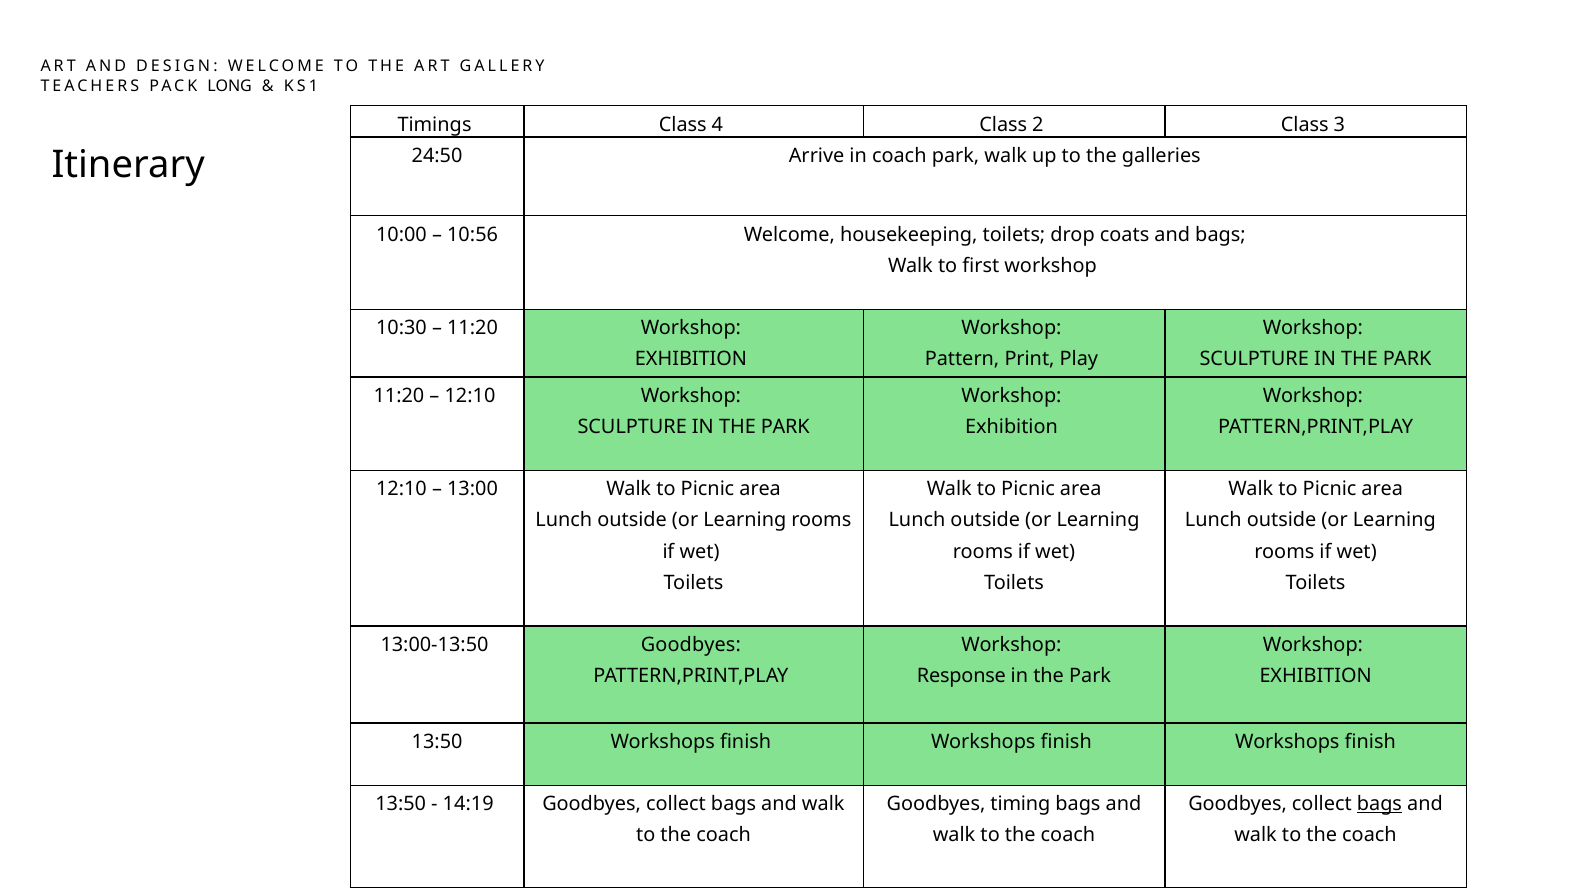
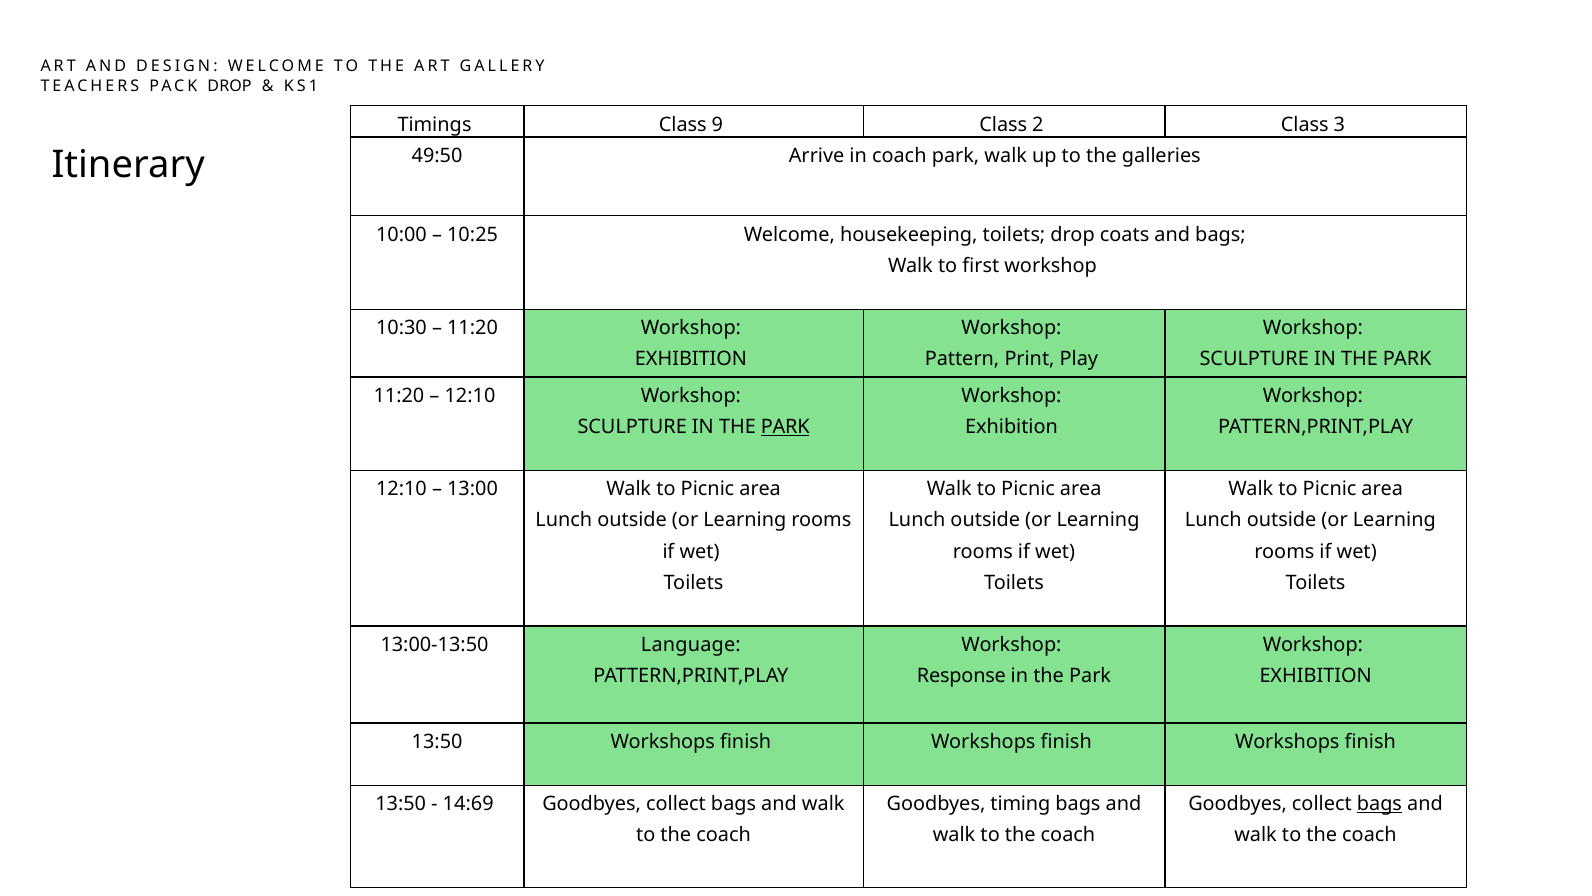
PACK LONG: LONG -> DROP
4: 4 -> 9
24:50: 24:50 -> 49:50
10:56: 10:56 -> 10:25
PARK at (785, 427) underline: none -> present
13:00-13:50 Goodbyes: Goodbyes -> Language
14:19: 14:19 -> 14:69
